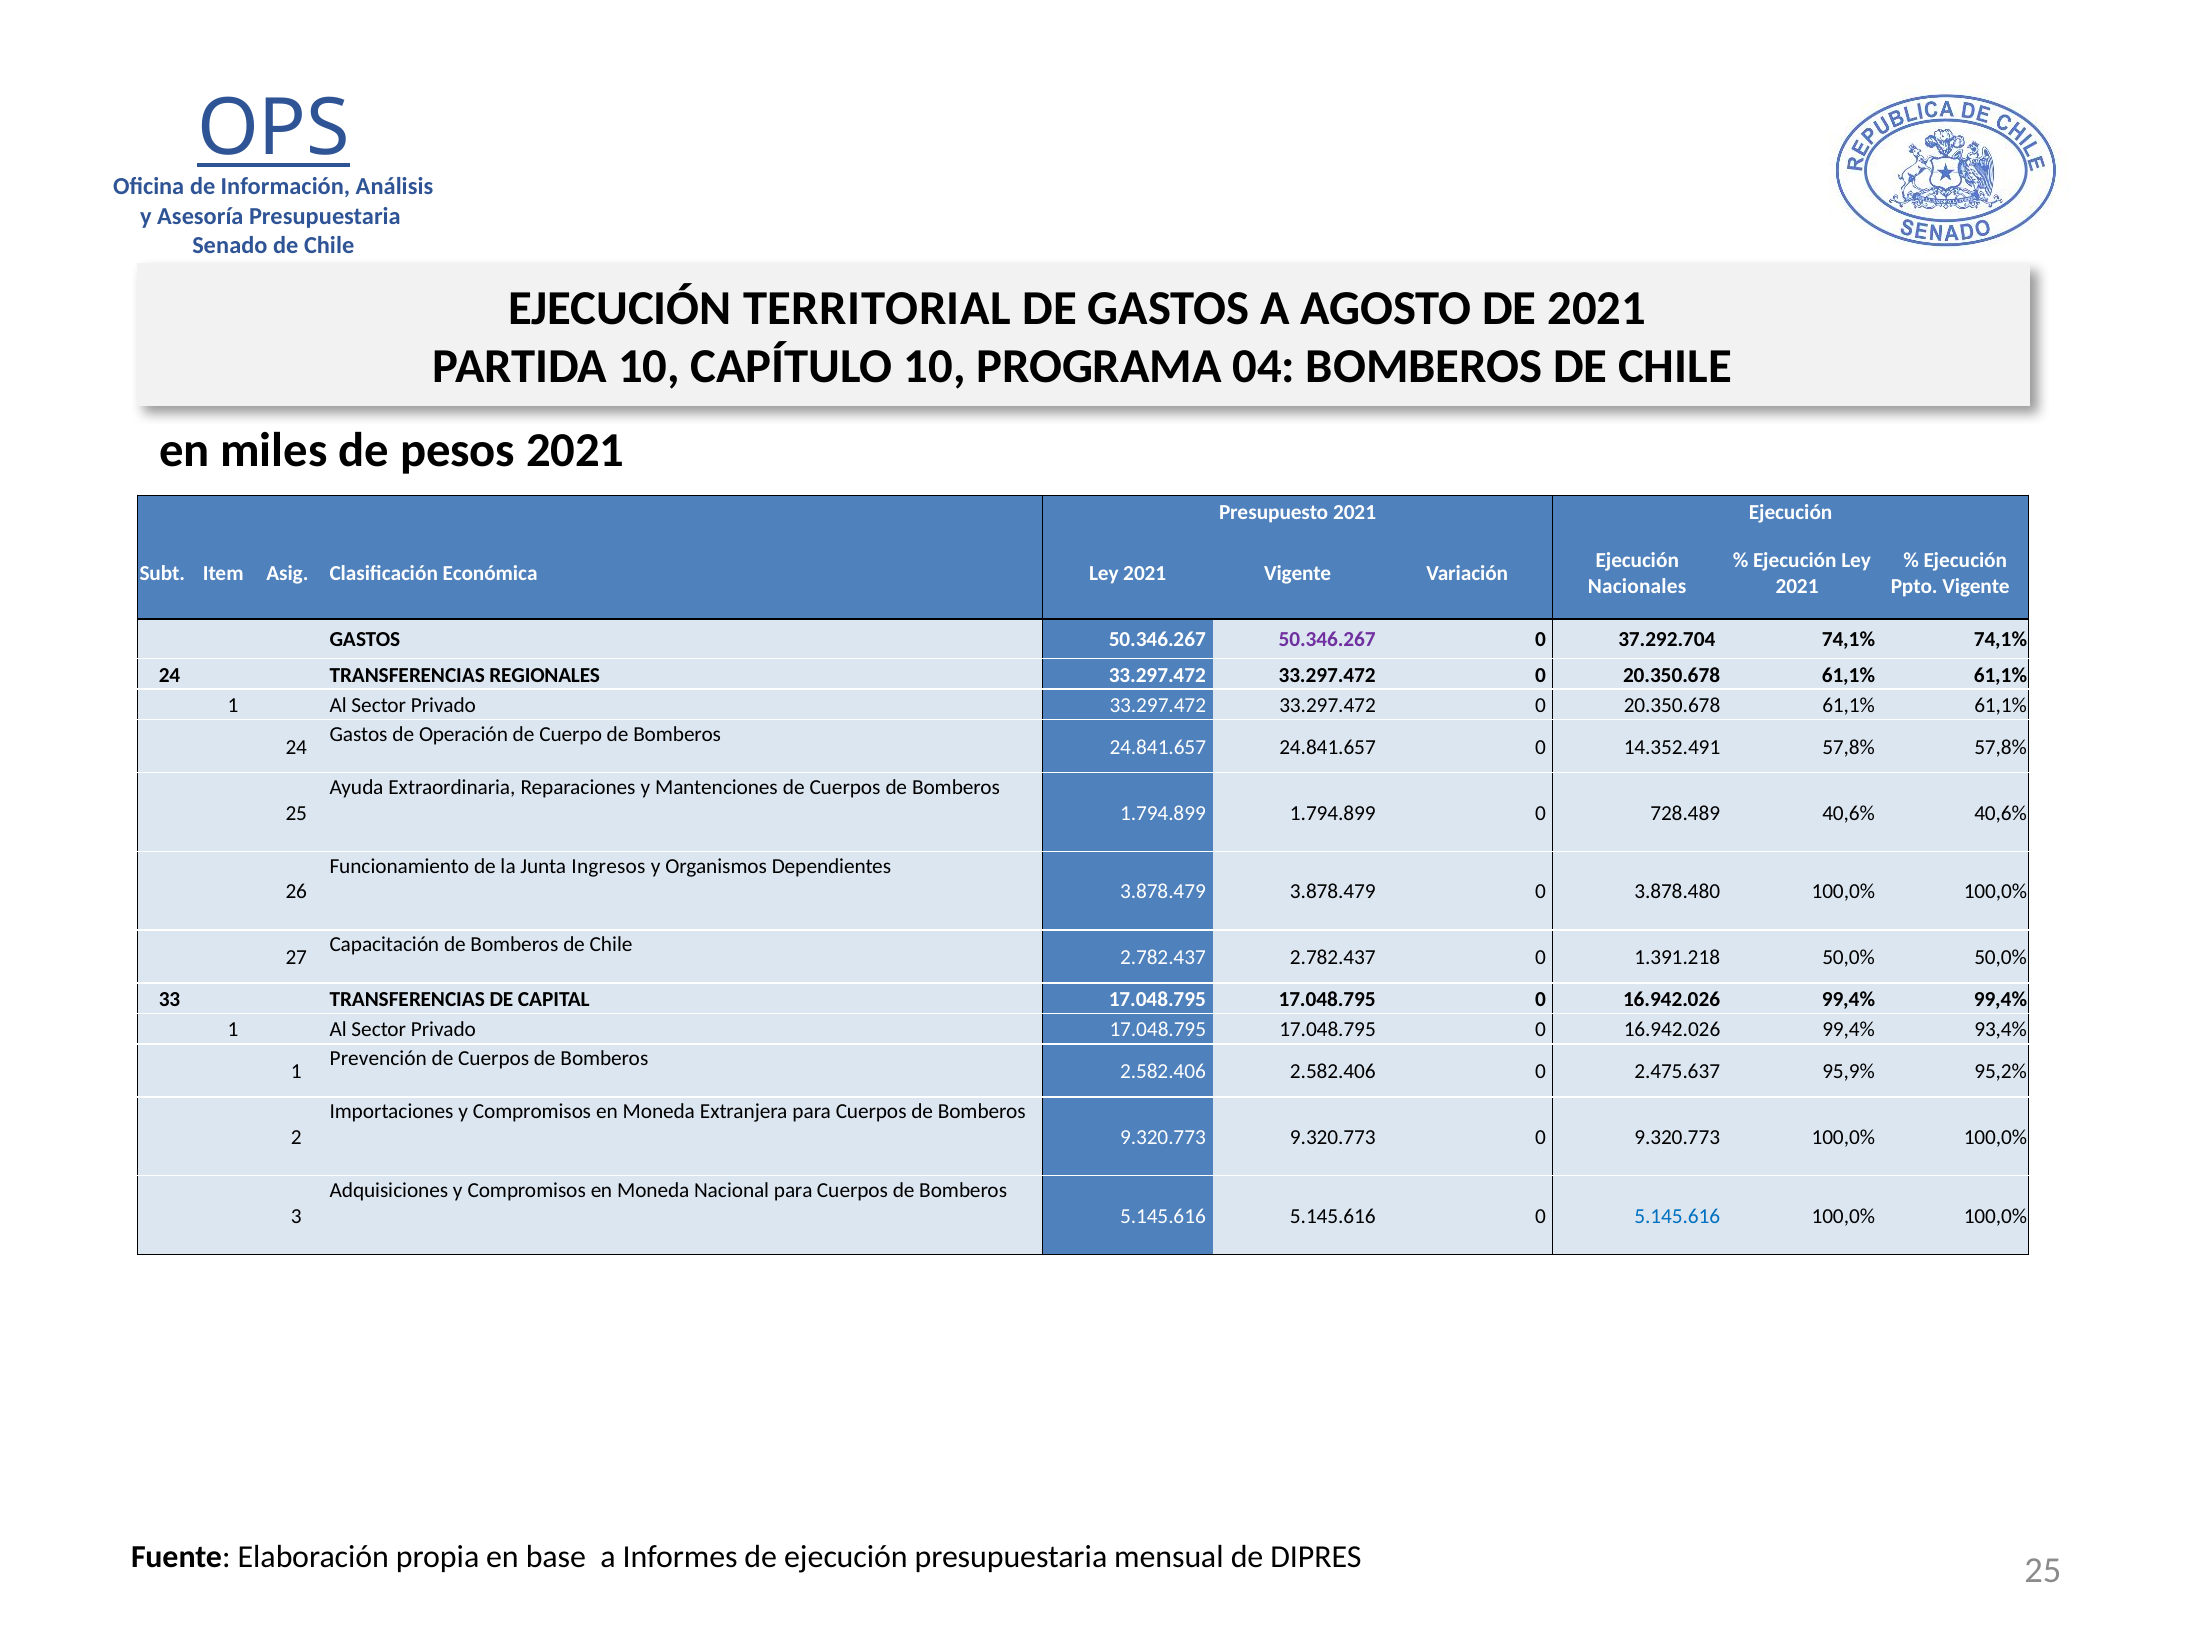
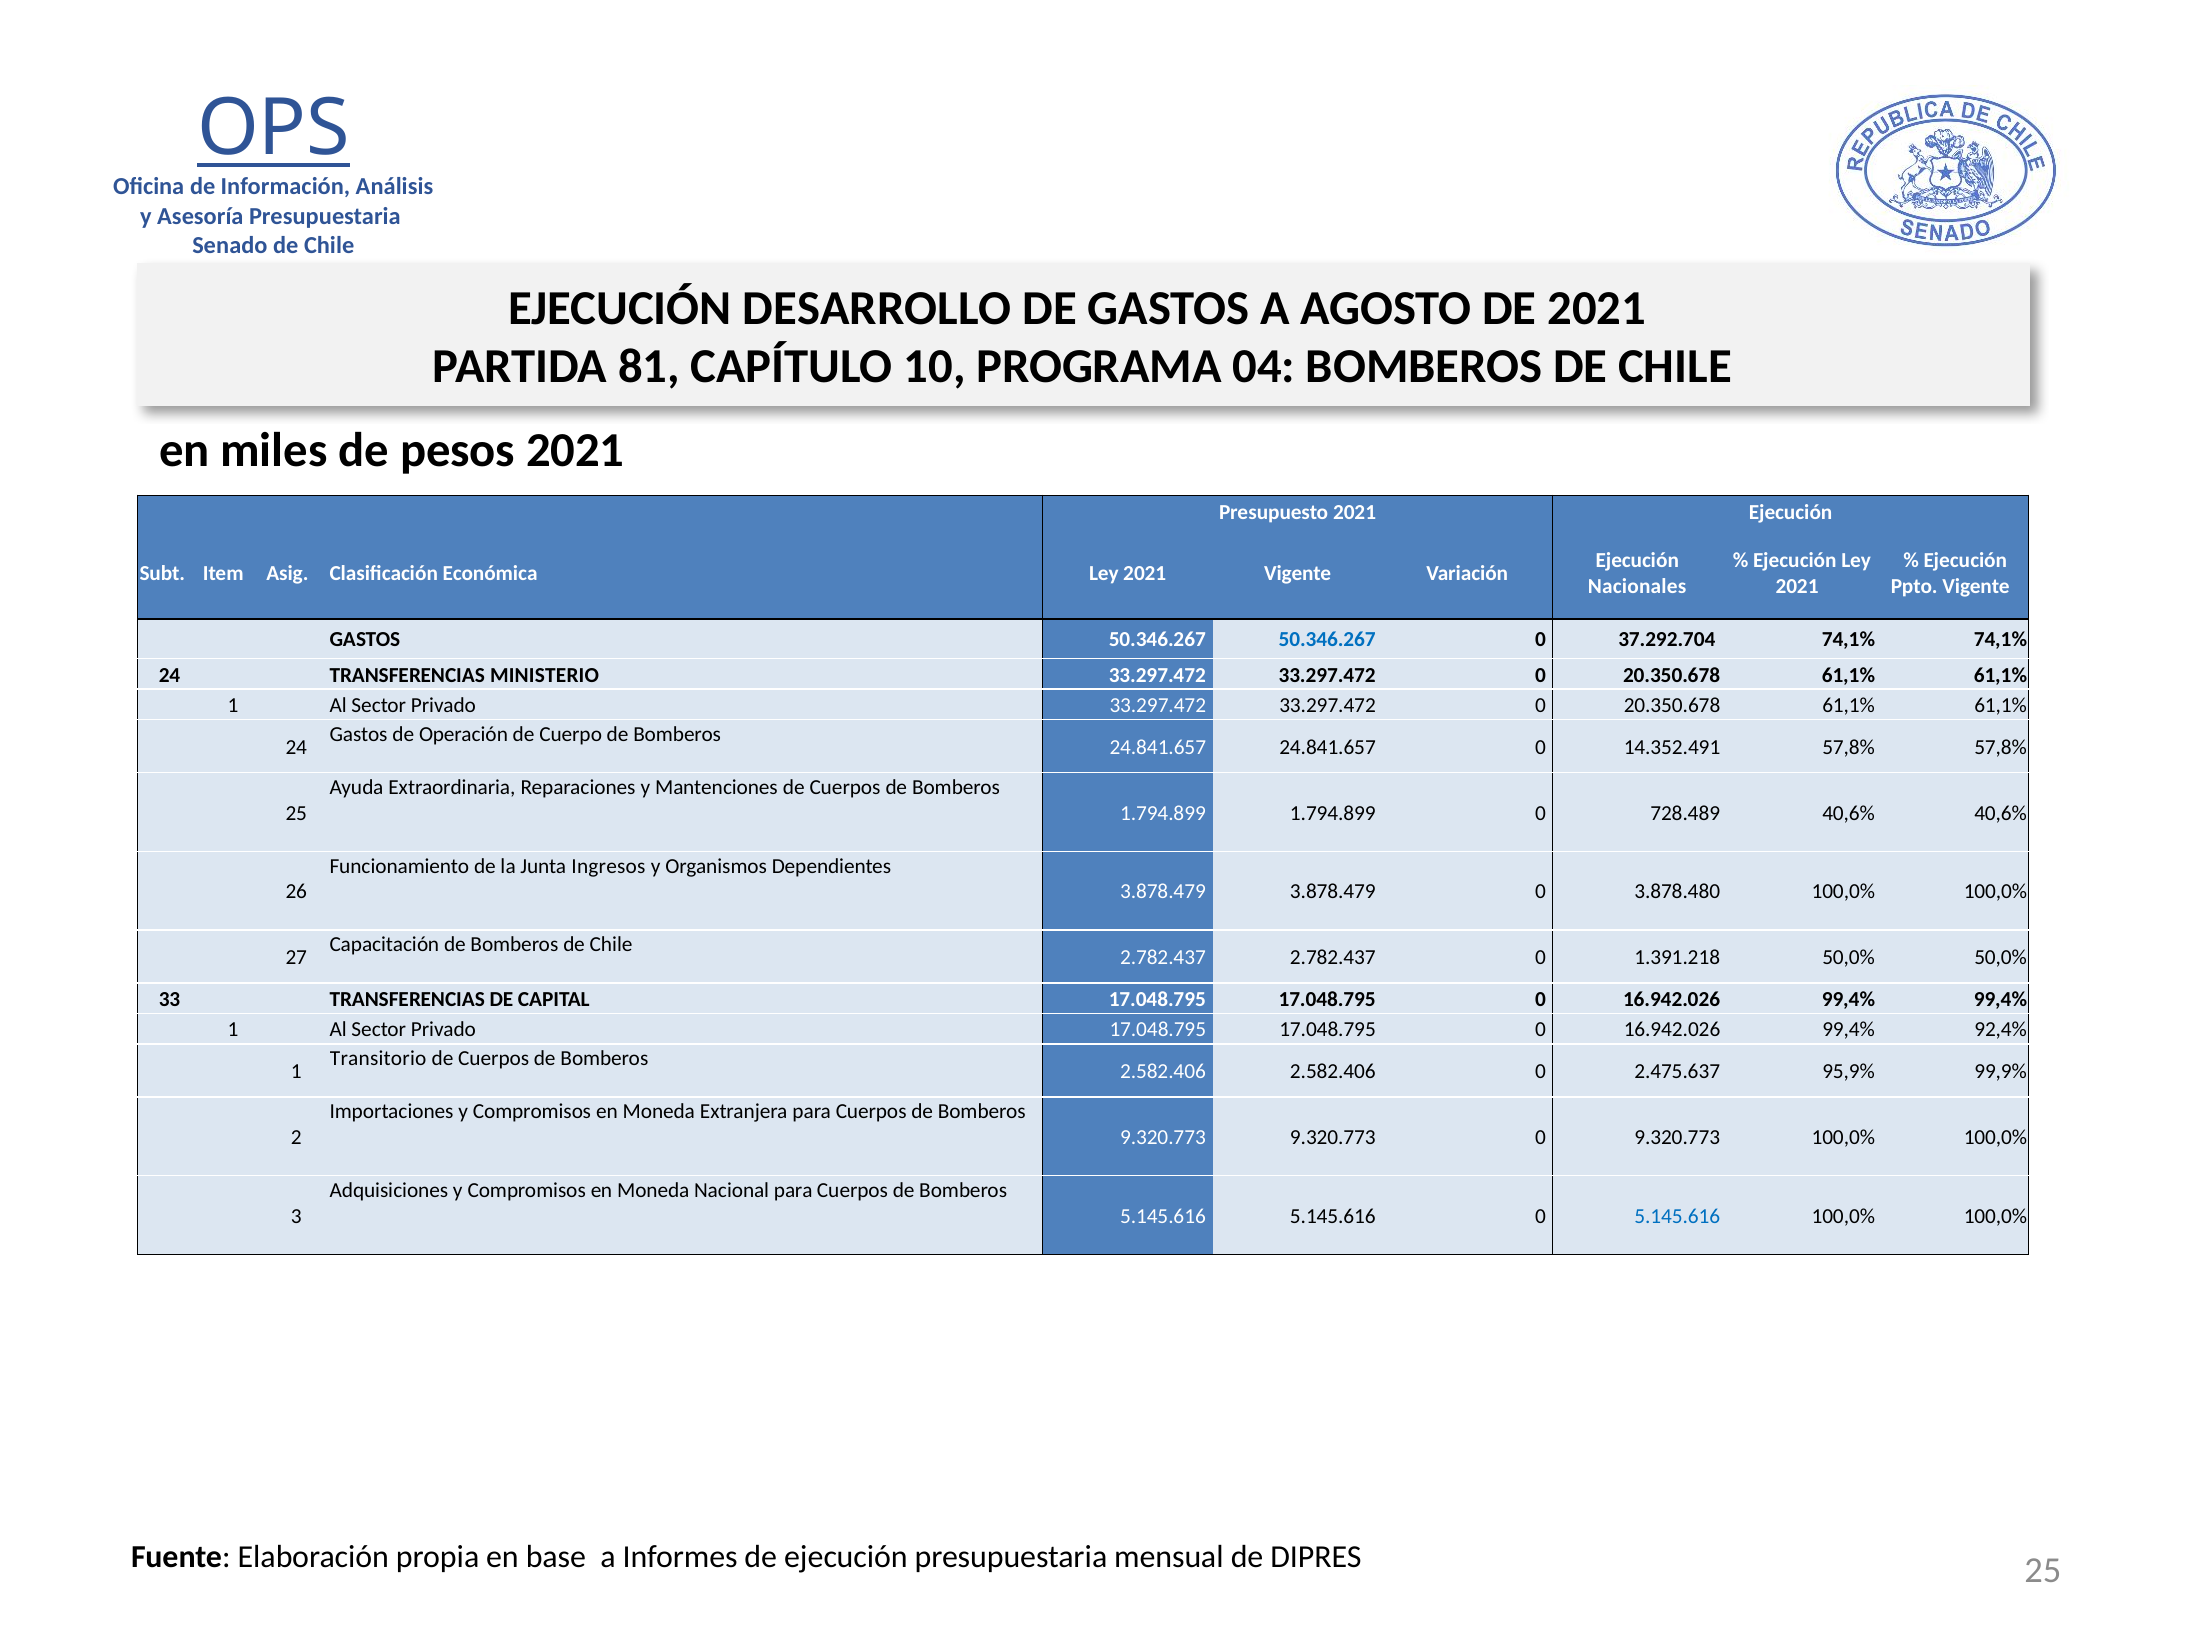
TERRITORIAL: TERRITORIAL -> DESARROLLO
PARTIDA 10: 10 -> 81
50.346.267 at (1327, 640) colour: purple -> blue
REGIONALES: REGIONALES -> MINISTERIO
93,4%: 93,4% -> 92,4%
Prevención: Prevención -> Transitorio
95,2%: 95,2% -> 99,9%
